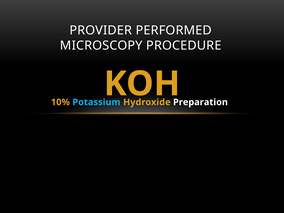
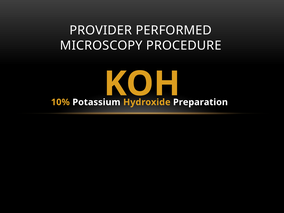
Potassium colour: light blue -> white
